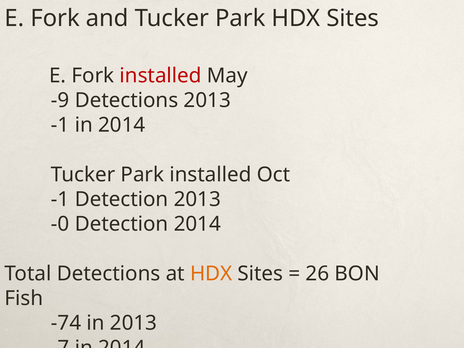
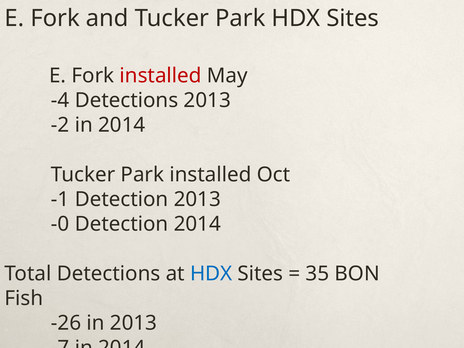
-9: -9 -> -4
-1 at (60, 125): -1 -> -2
HDX at (211, 274) colour: orange -> blue
26: 26 -> 35
-74: -74 -> -26
